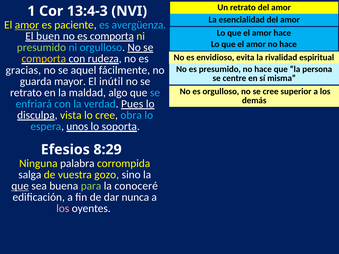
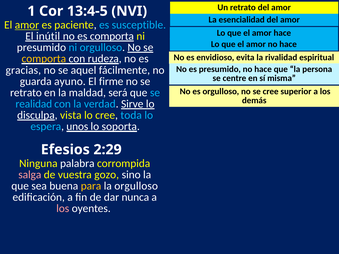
13:4-3: 13:4-3 -> 13:4-5
avergüenza: avergüenza -> susceptible
buen: buen -> inútil
presumido at (41, 48) colour: light green -> white
mayor: mayor -> ayuno
inútil: inútil -> firme
algo: algo -> será
enfriará: enfriará -> realidad
Pues: Pues -> Sirve
obra: obra -> toda
8:29: 8:29 -> 2:29
salga colour: white -> pink
que at (20, 186) underline: present -> none
para colour: light green -> yellow
la conoceré: conoceré -> orgulloso
